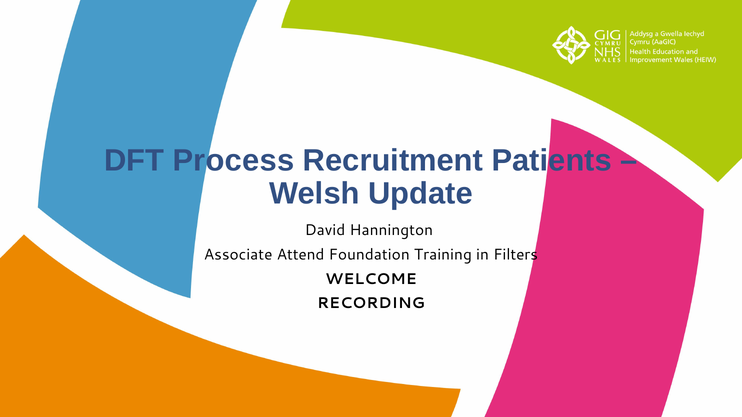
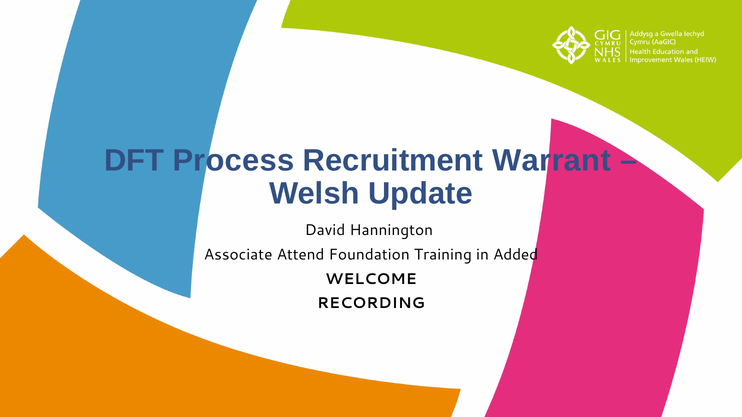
Patients: Patients -> Warrant
Filters: Filters -> Added
